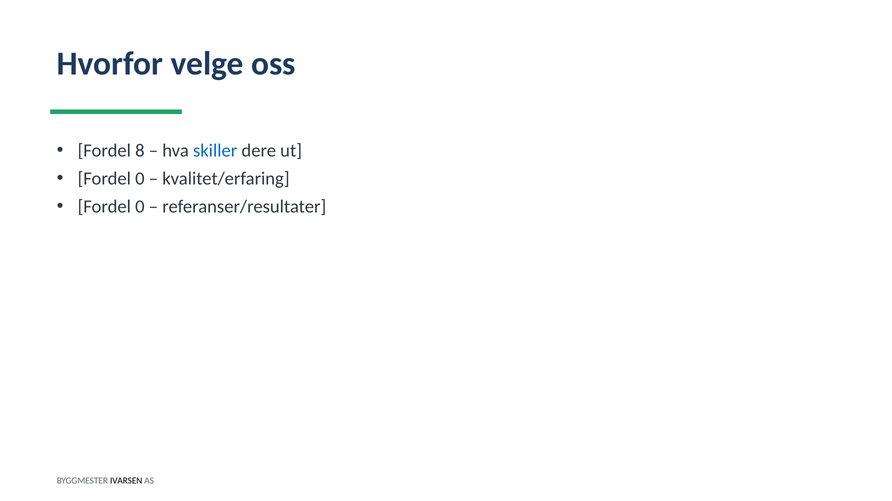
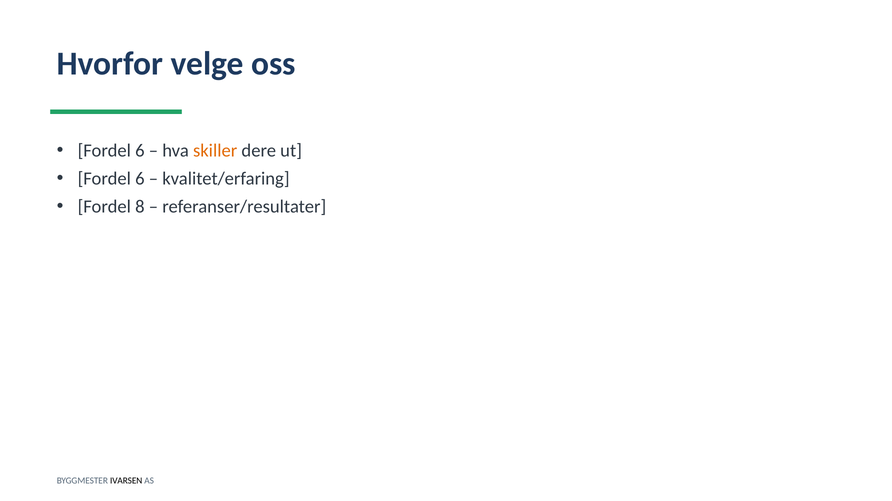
8 at (140, 151): 8 -> 6
skiller colour: blue -> orange
0 at (140, 179): 0 -> 6
0 at (140, 207): 0 -> 8
